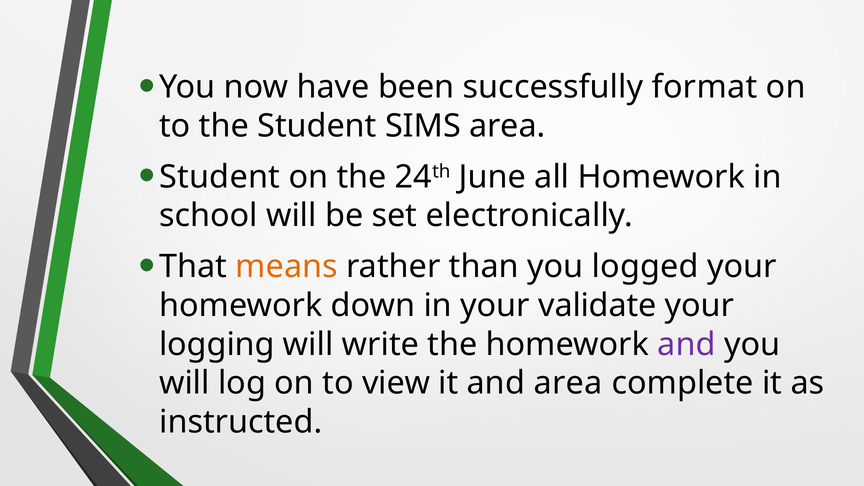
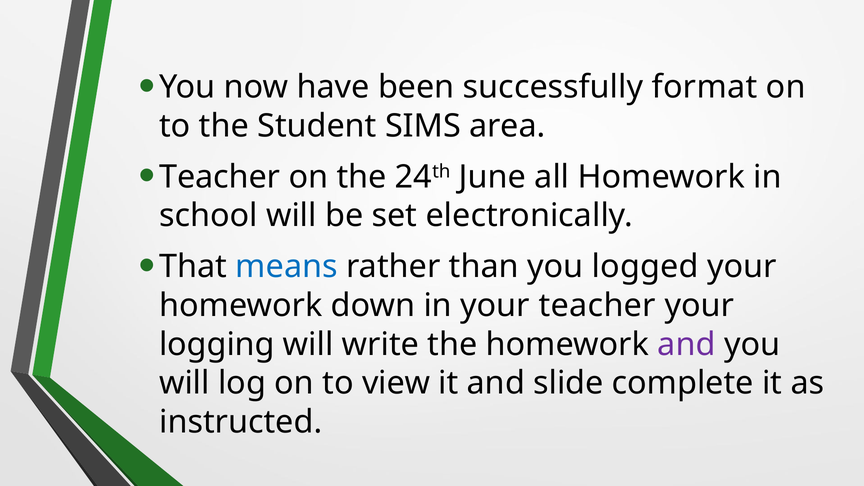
Student at (220, 177): Student -> Teacher
means colour: orange -> blue
your validate: validate -> teacher
and area: area -> slide
